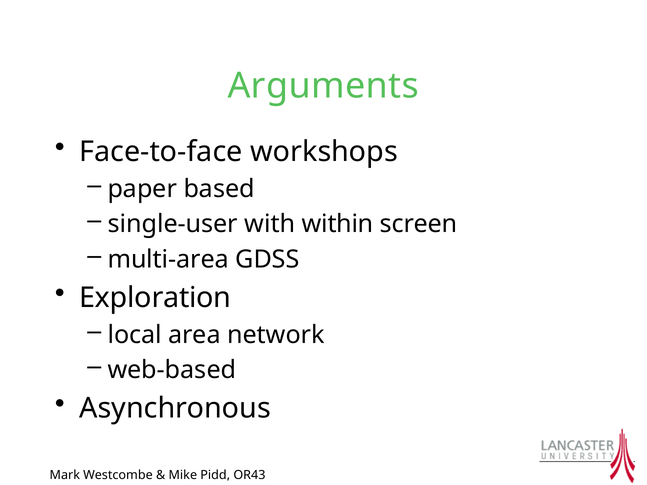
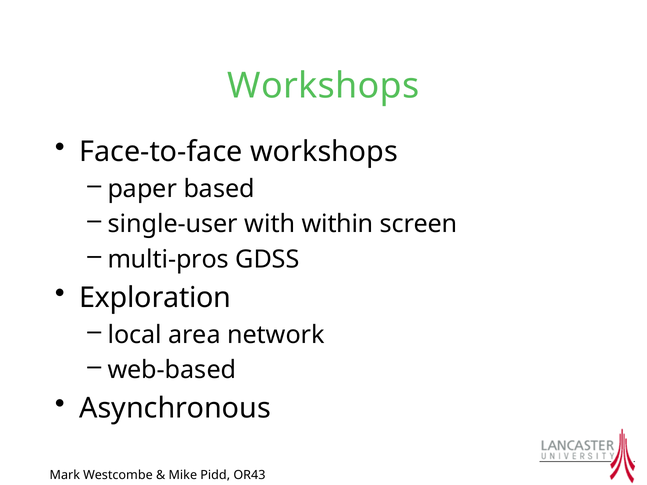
Arguments at (323, 86): Arguments -> Workshops
multi-area: multi-area -> multi-pros
